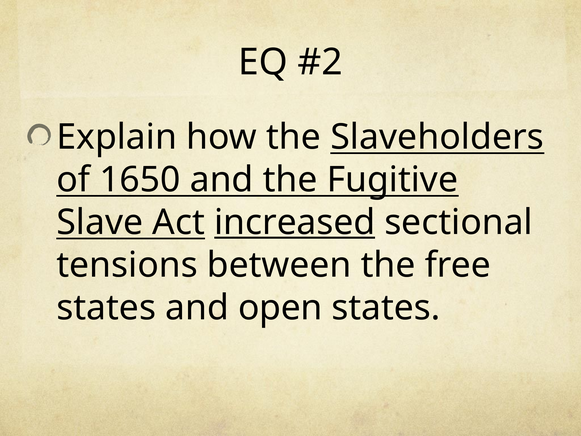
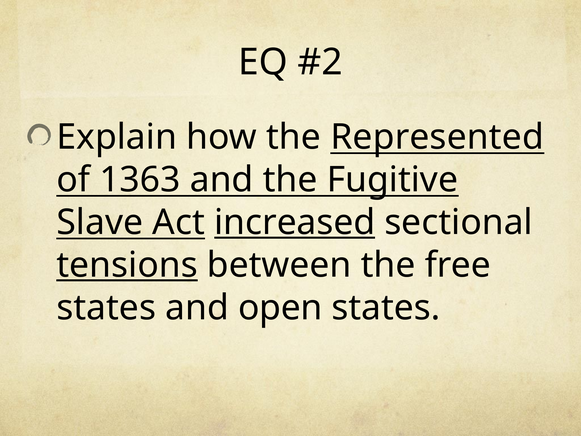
Slaveholders: Slaveholders -> Represented
1650: 1650 -> 1363
tensions underline: none -> present
